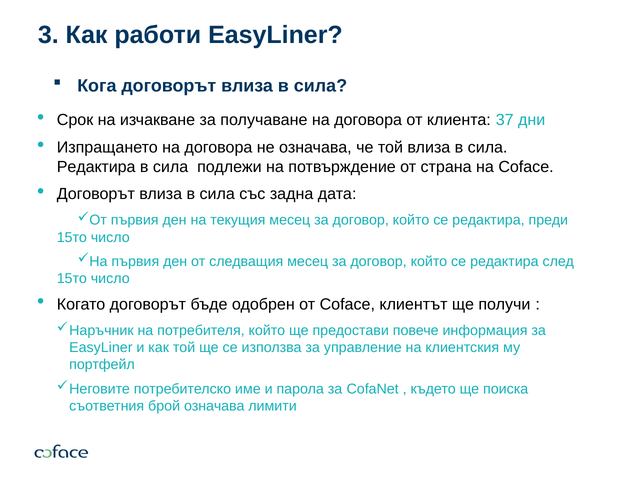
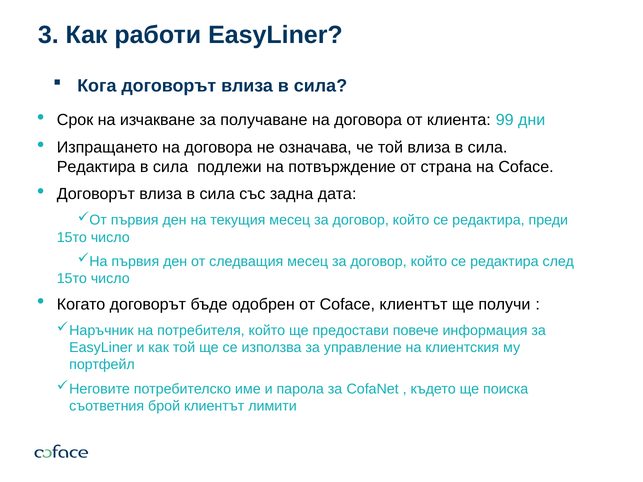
37: 37 -> 99
брой означава: означава -> клиентът
